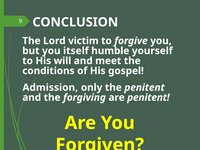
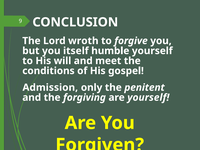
victim: victim -> wroth
are penitent: penitent -> yourself
